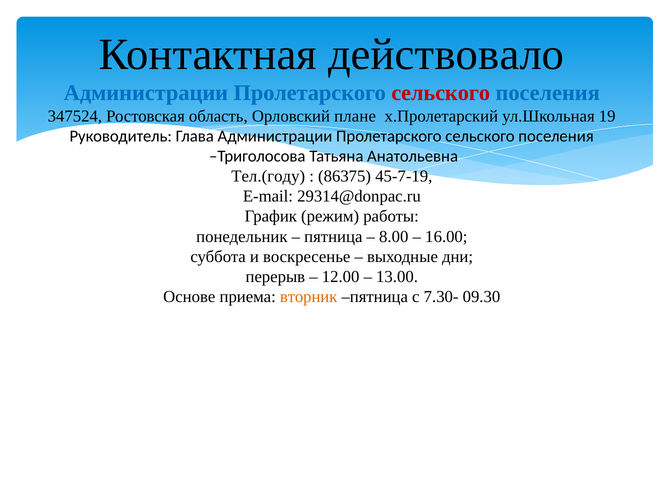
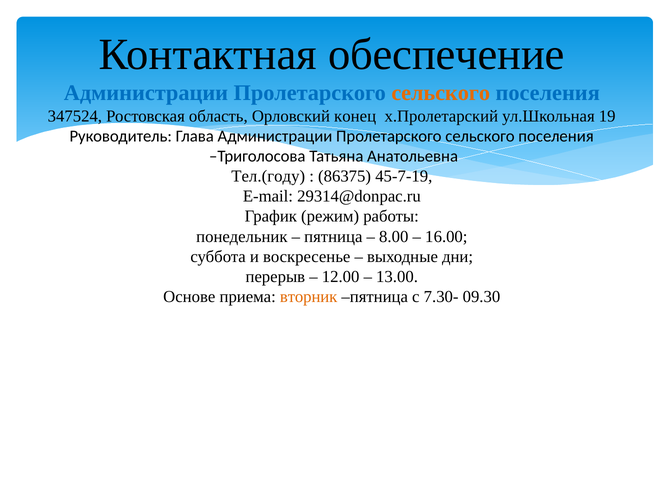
действовало: действовало -> обеспечение
сельского at (441, 93) colour: red -> orange
плане: плане -> конец
